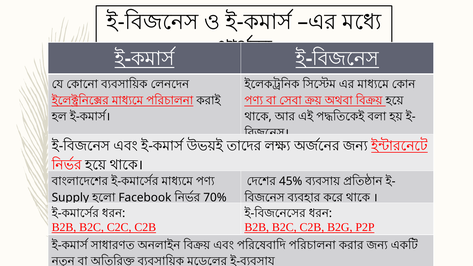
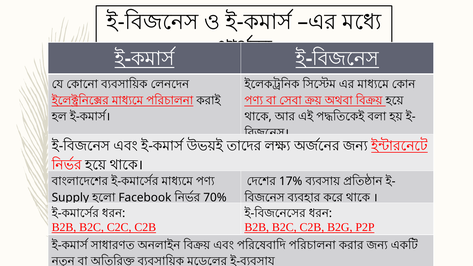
45%: 45% -> 17%
